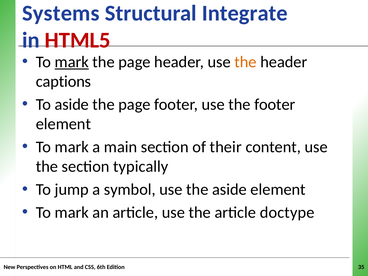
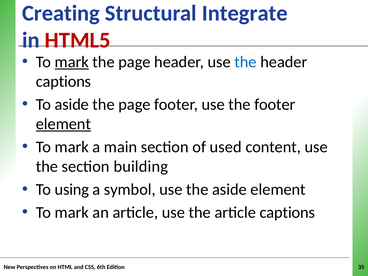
Systems: Systems -> Creating
the at (245, 62) colour: orange -> blue
element at (63, 124) underline: none -> present
their: their -> used
typically: typically -> building
jump: jump -> using
article doctype: doctype -> captions
